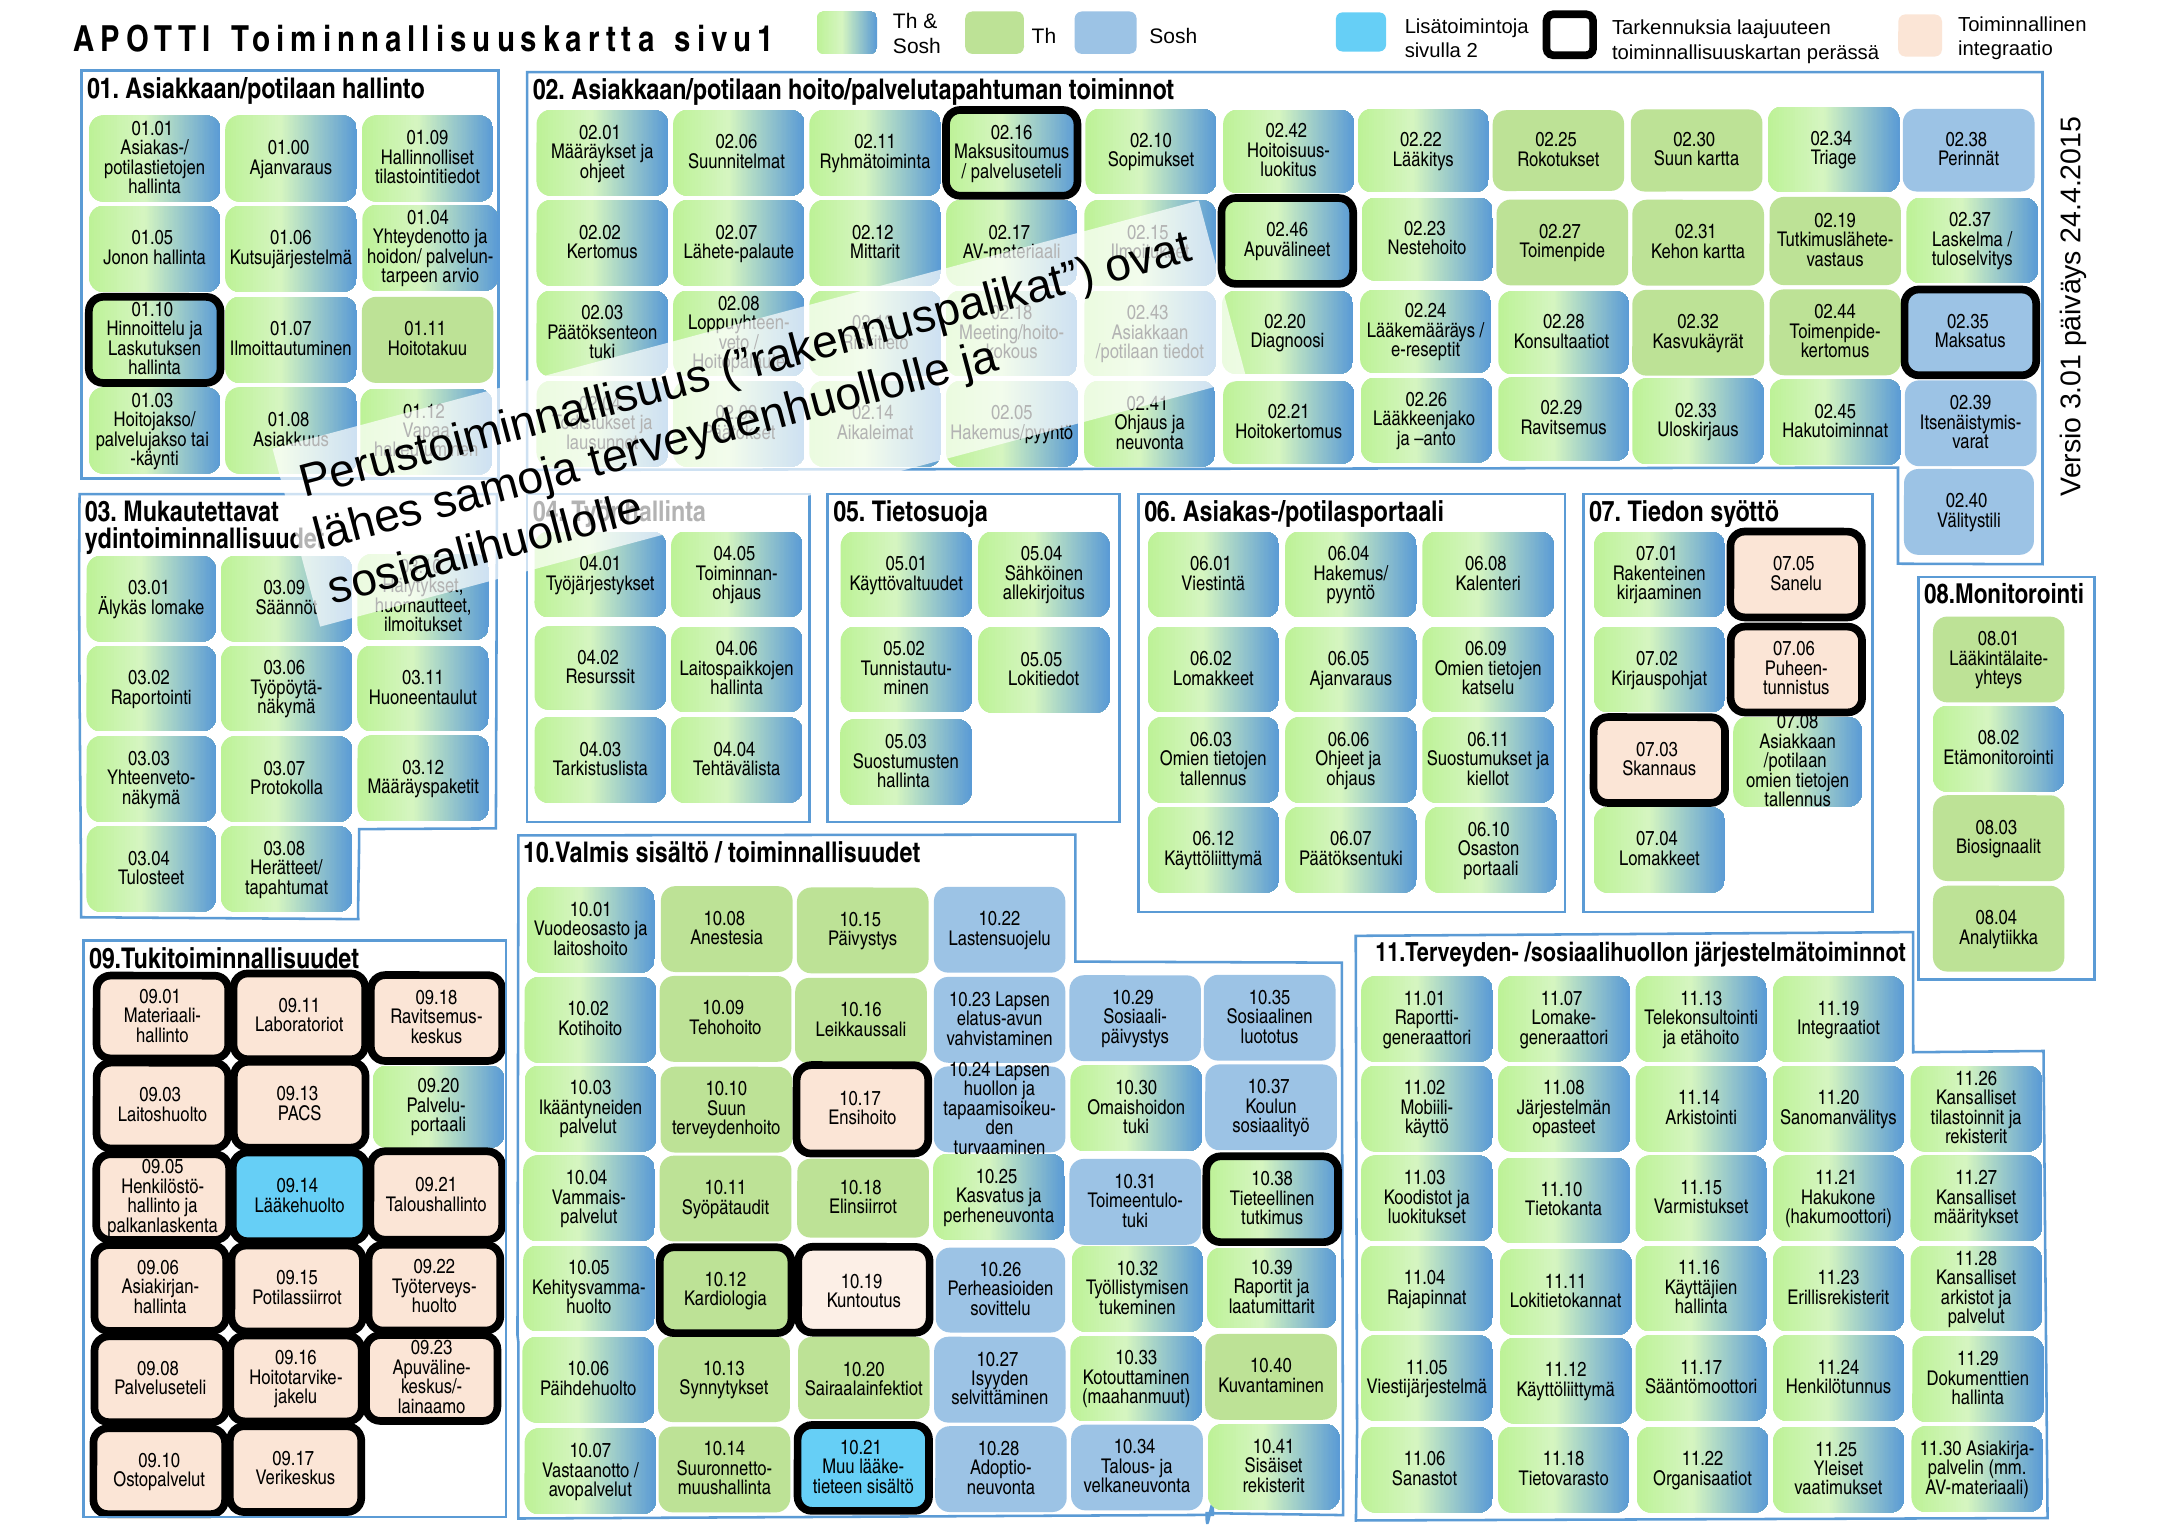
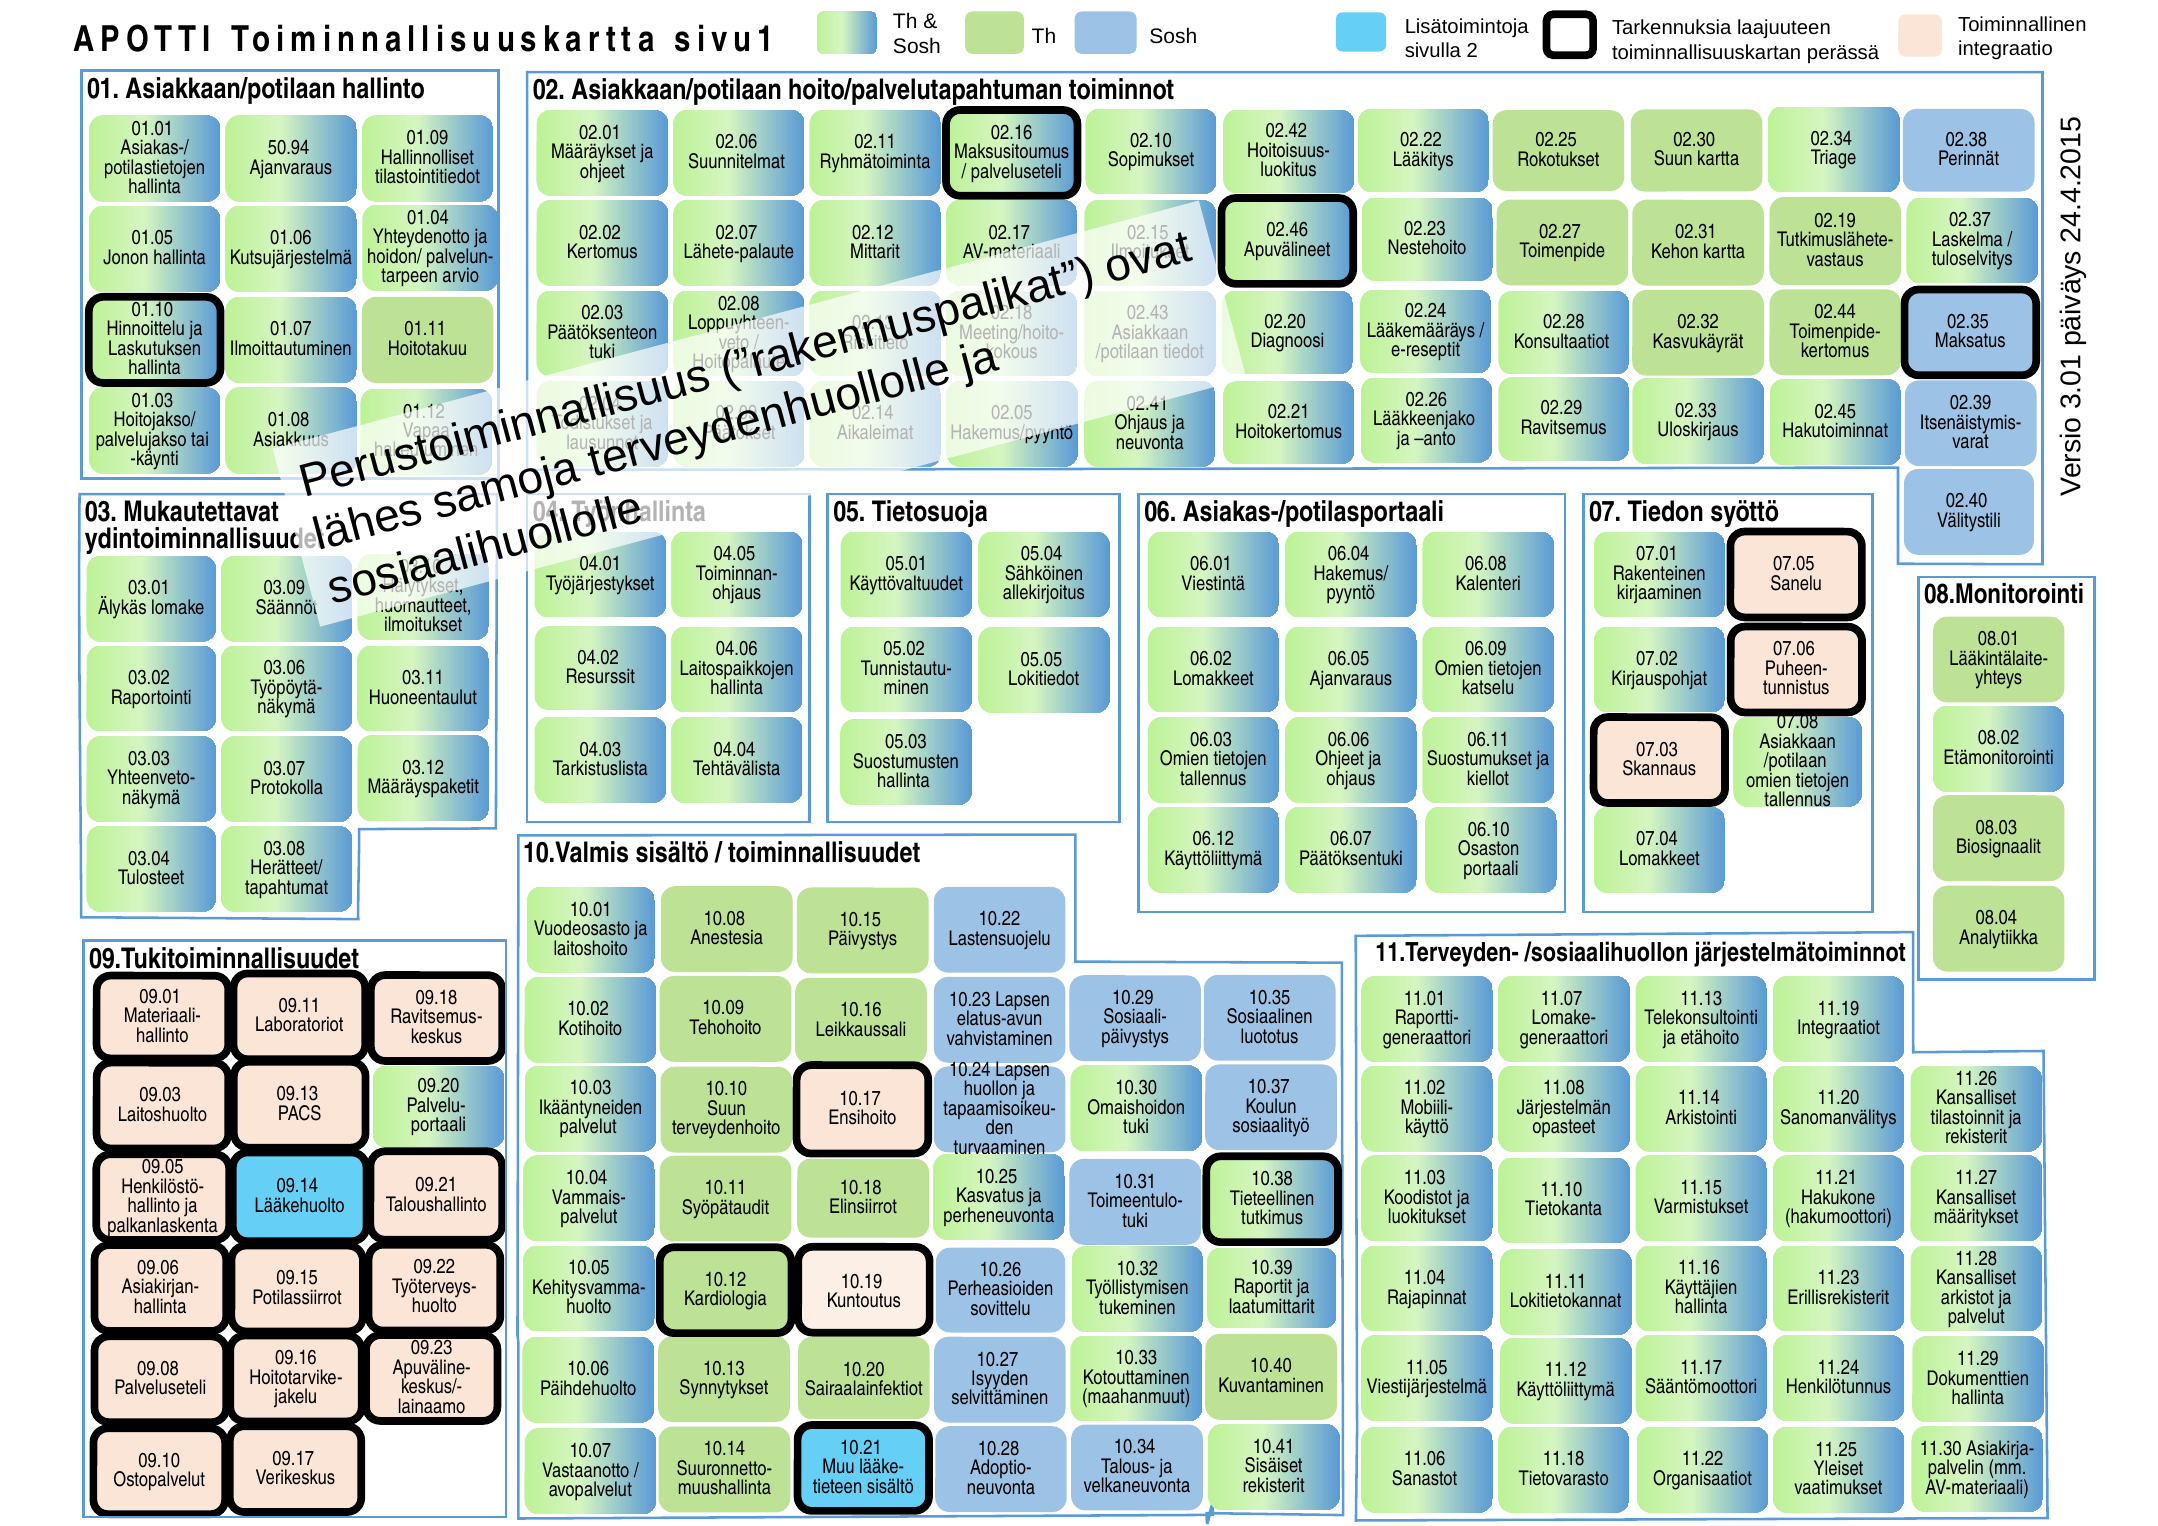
01.00: 01.00 -> 50.94
